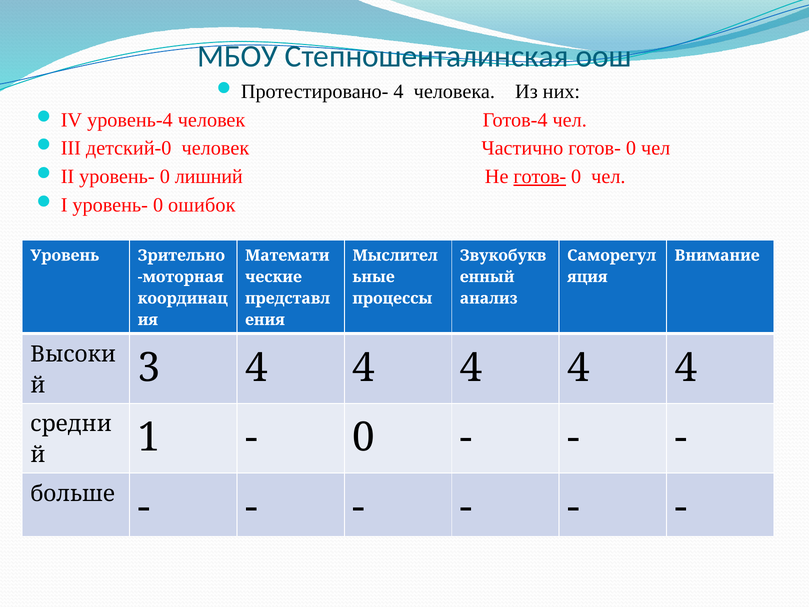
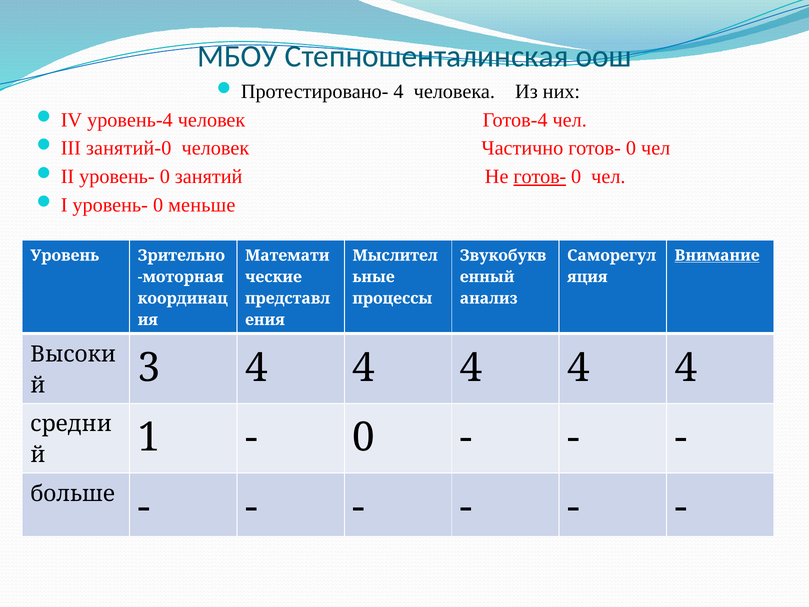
детский-0: детский-0 -> занятий-0
лишний: лишний -> занятий
ошибок: ошибок -> меньше
Внимание underline: none -> present
